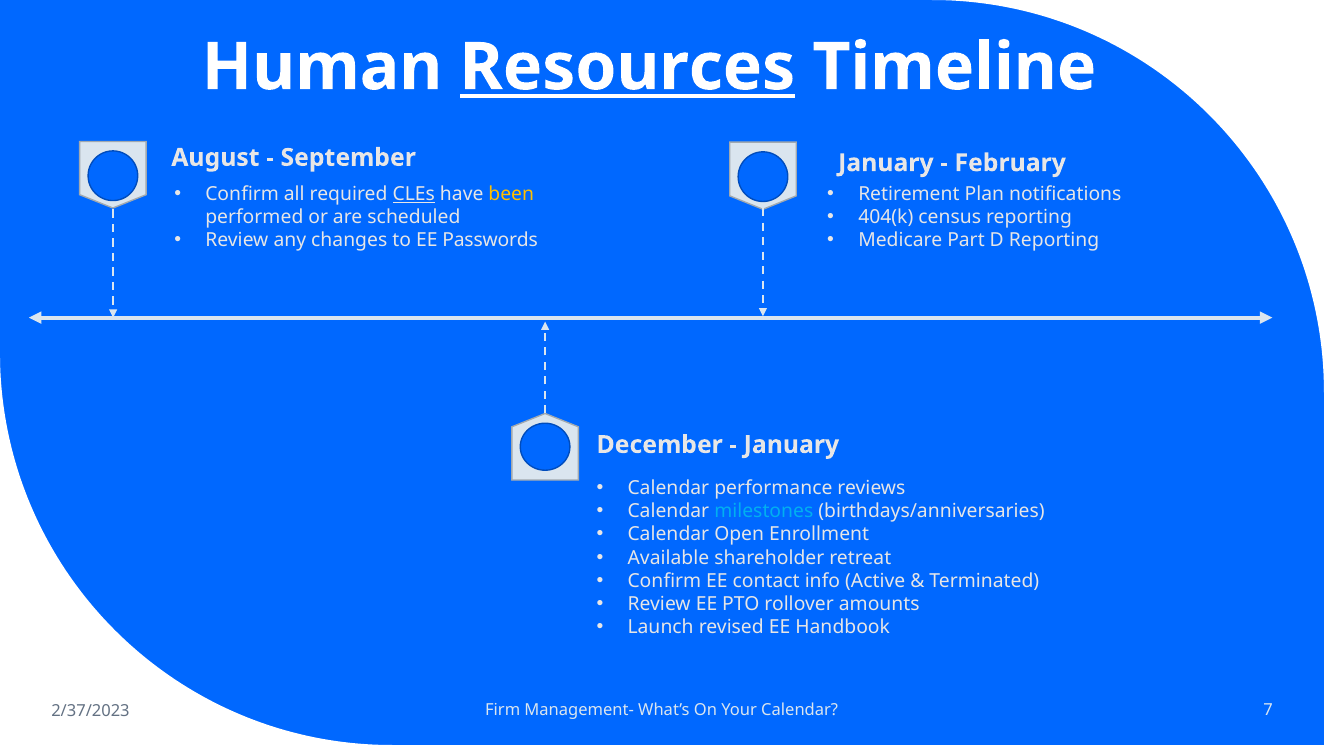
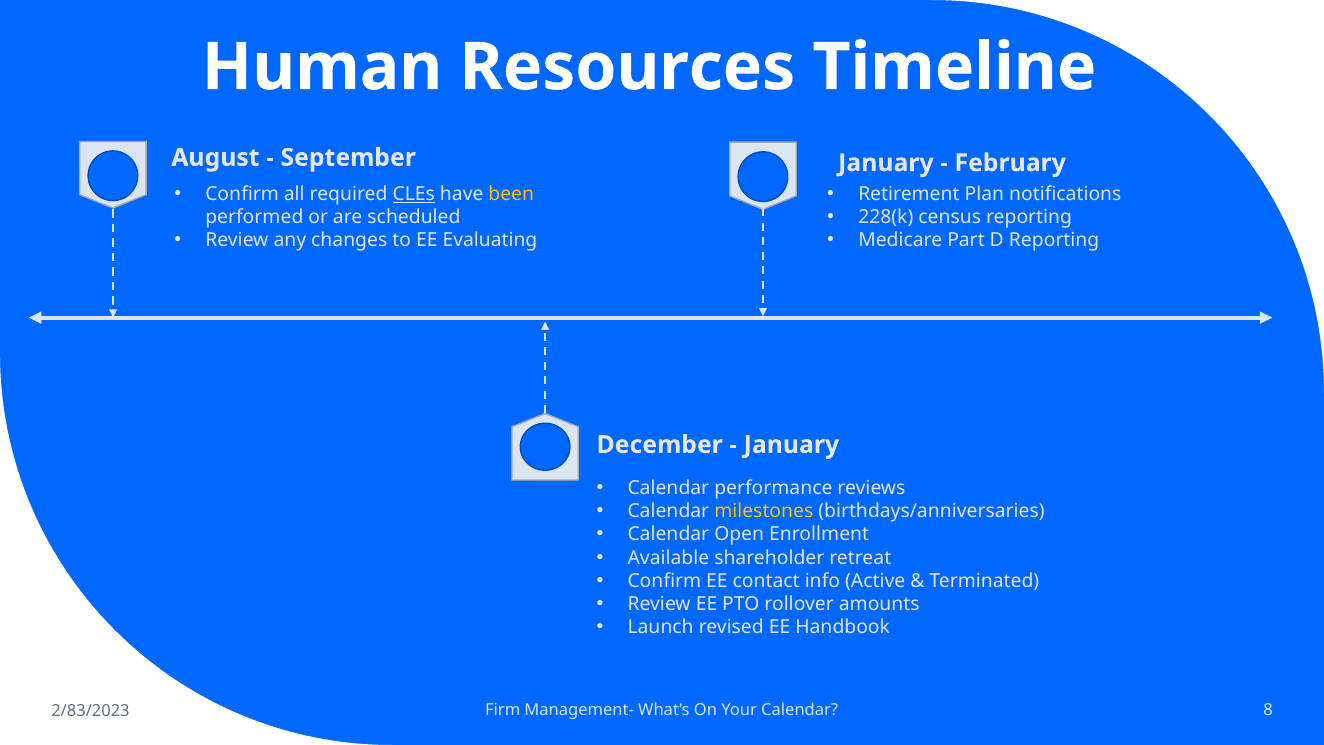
Resources underline: present -> none
404(k: 404(k -> 228(k
Passwords: Passwords -> Evaluating
milestones colour: light blue -> yellow
7: 7 -> 8
2/37/2023: 2/37/2023 -> 2/83/2023
